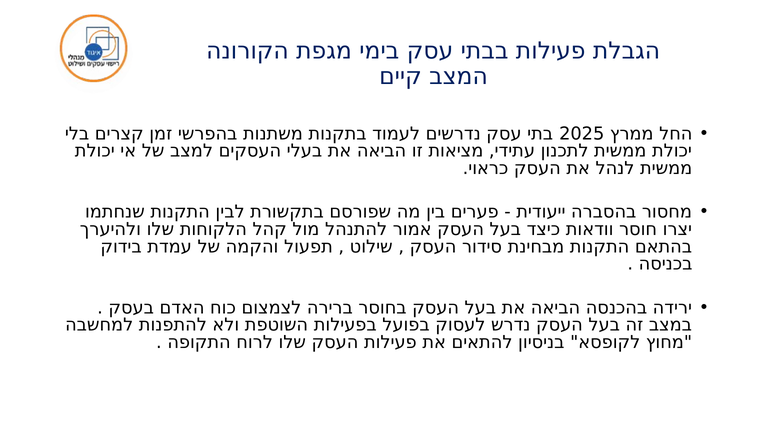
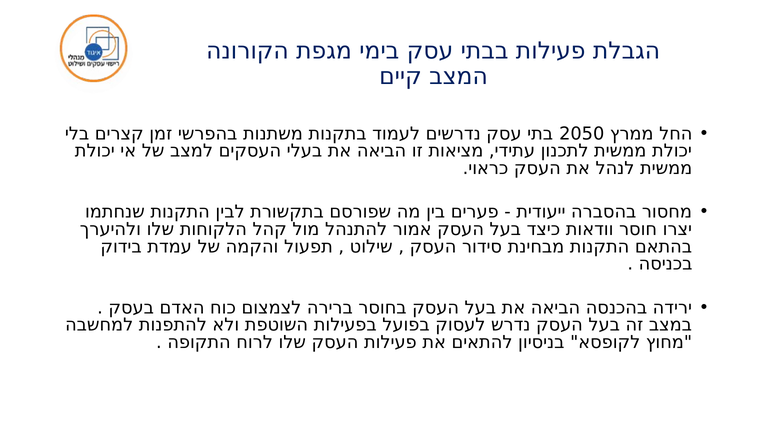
2025: 2025 -> 2050
